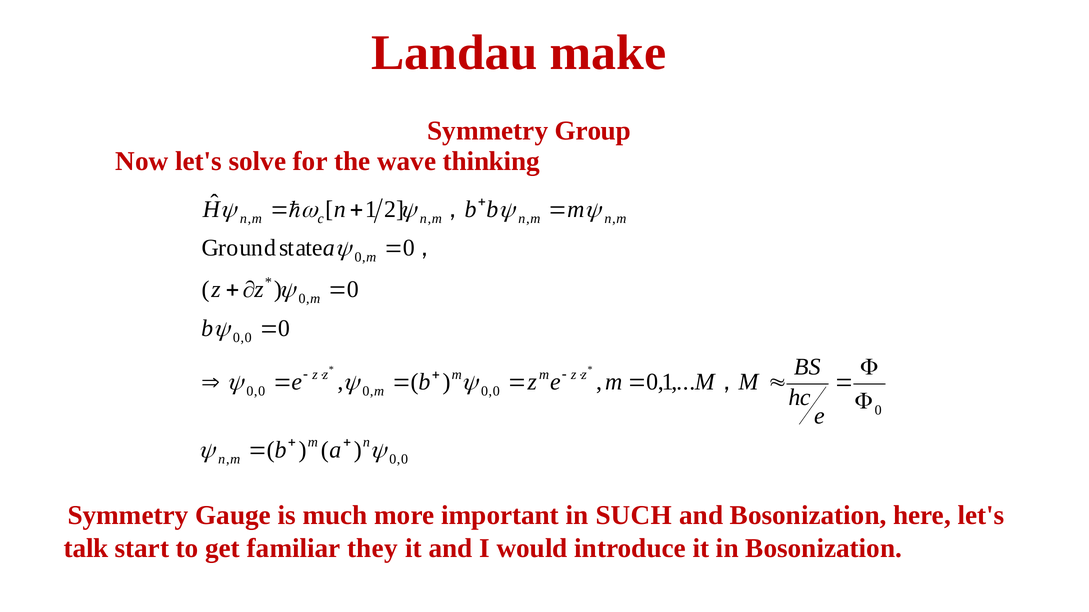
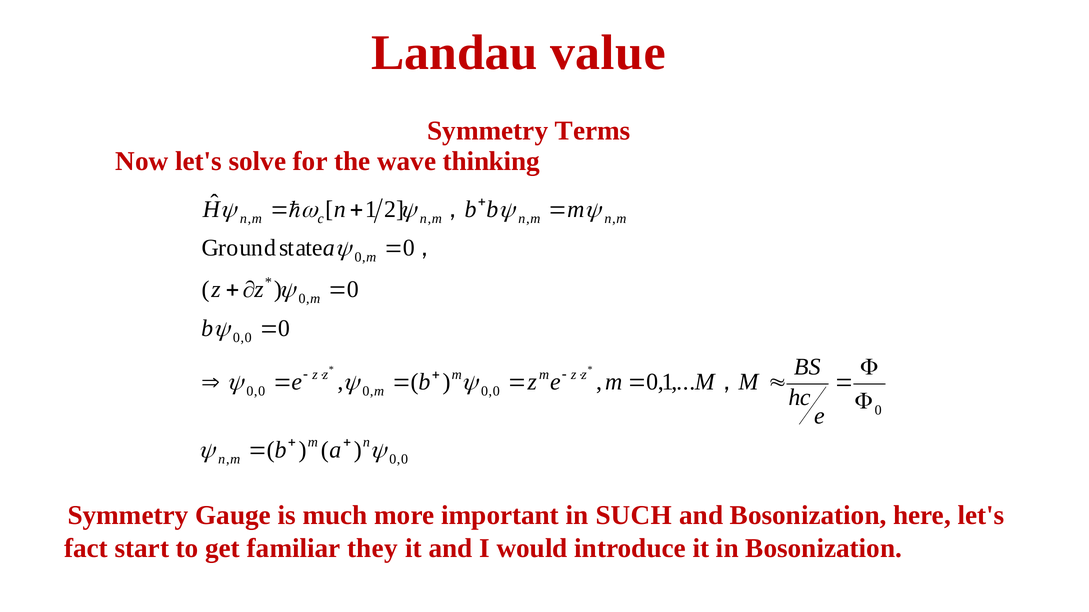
make: make -> value
Group: Group -> Terms
talk: talk -> fact
